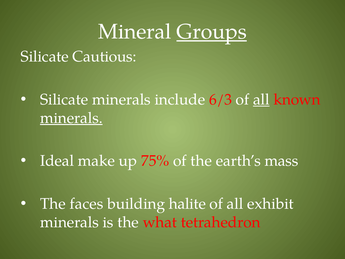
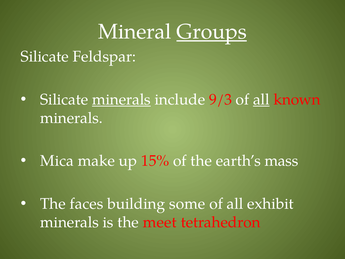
Cautious: Cautious -> Feldspar
minerals at (121, 99) underline: none -> present
6/3: 6/3 -> 9/3
minerals at (71, 118) underline: present -> none
Ideal: Ideal -> Mica
75%: 75% -> 15%
halite: halite -> some
what: what -> meet
